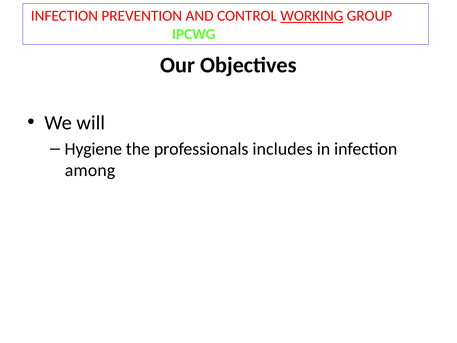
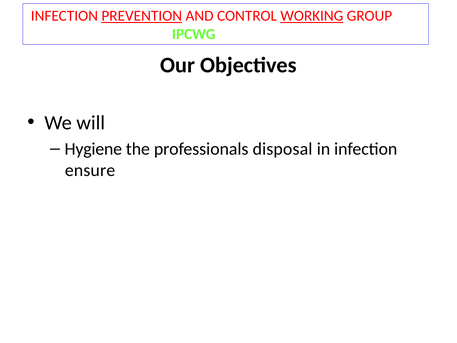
PREVENTION underline: none -> present
includes: includes -> disposal
among: among -> ensure
